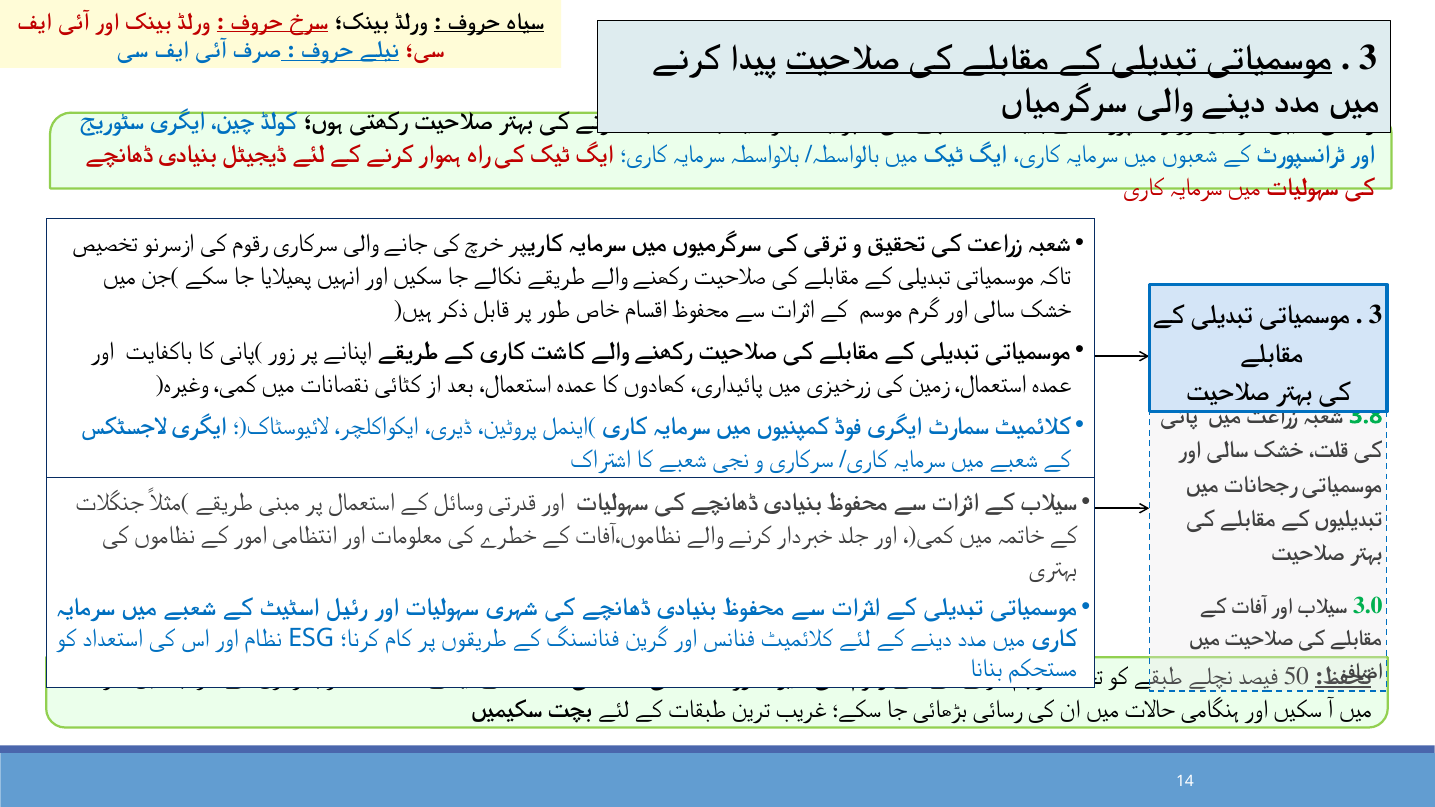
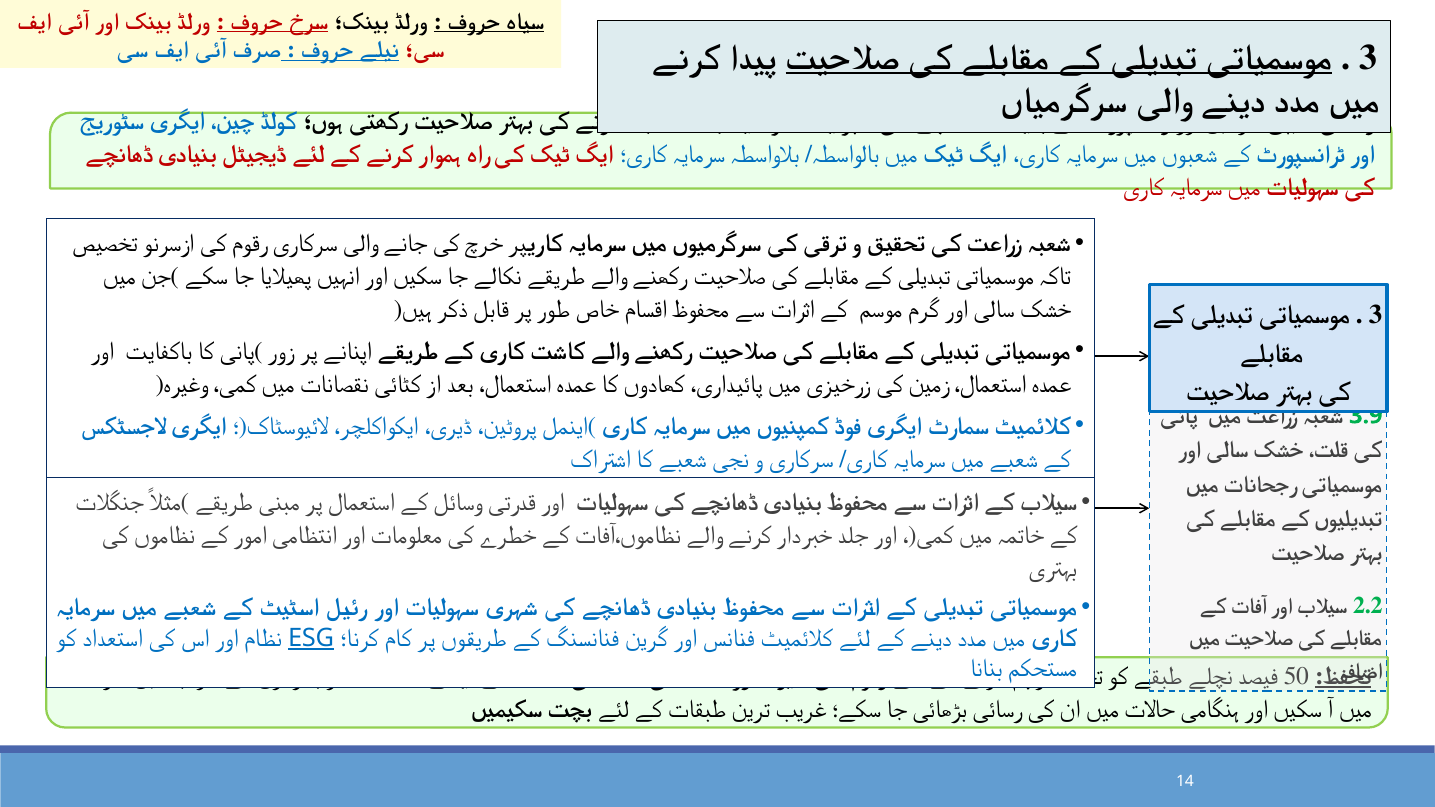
3.8: 3.8 -> 3.9
3.0: 3.0 -> 2.2
ESG underline: none -> present
